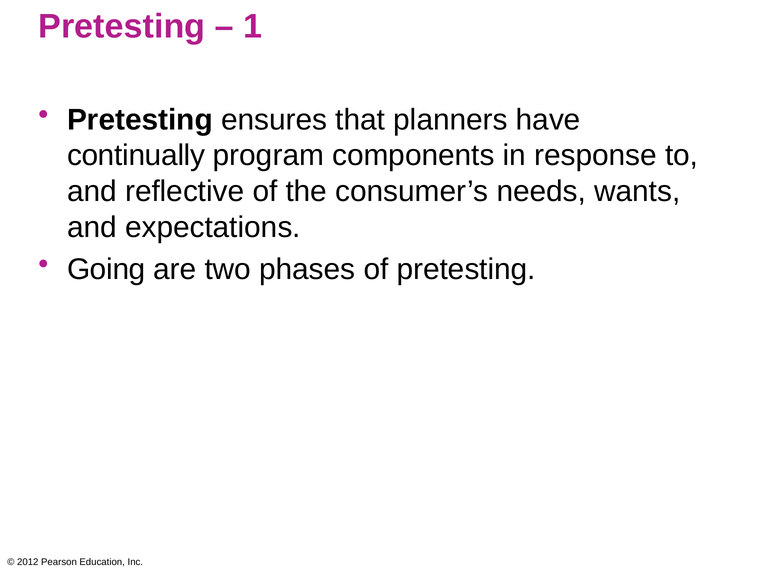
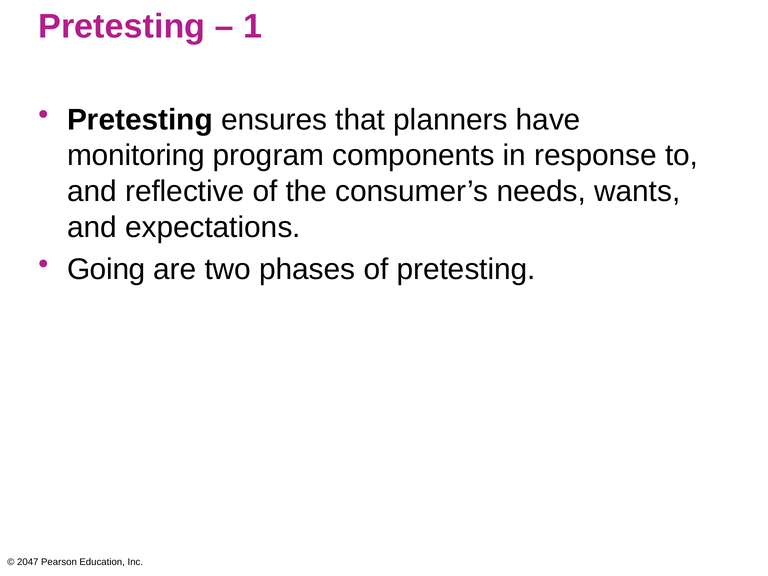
continually: continually -> monitoring
2012: 2012 -> 2047
